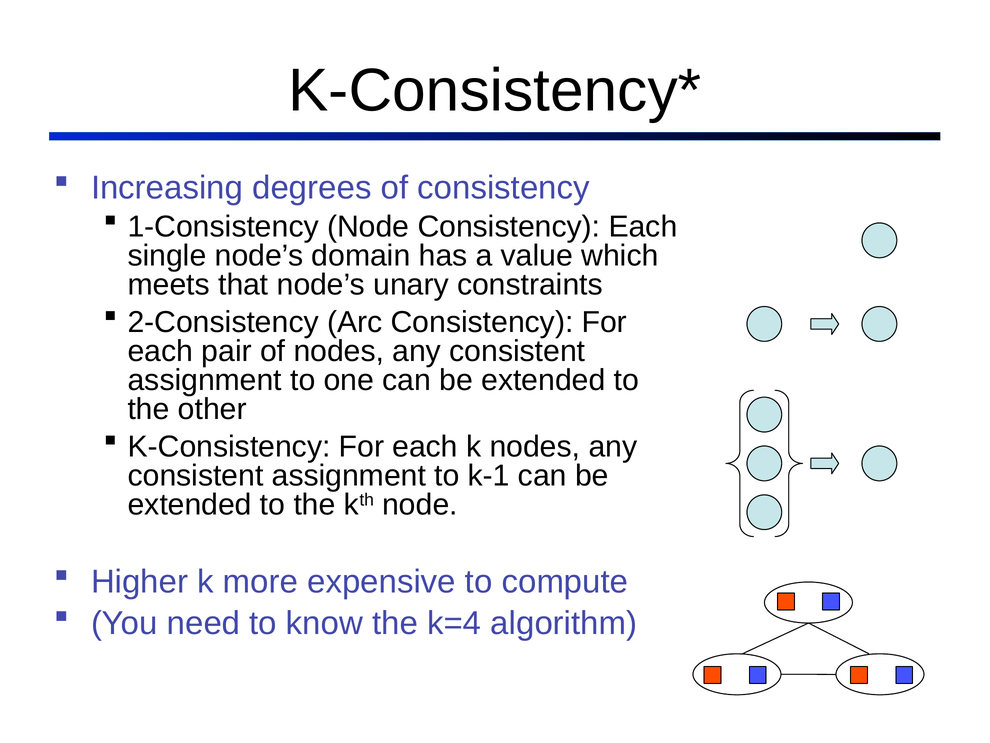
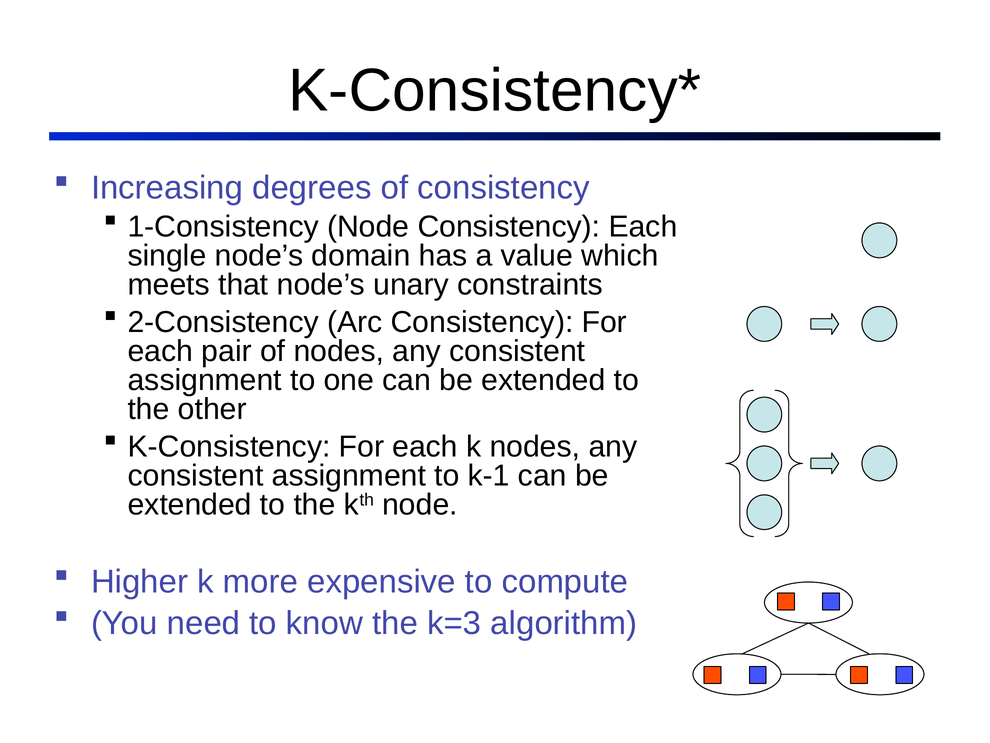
k=4: k=4 -> k=3
